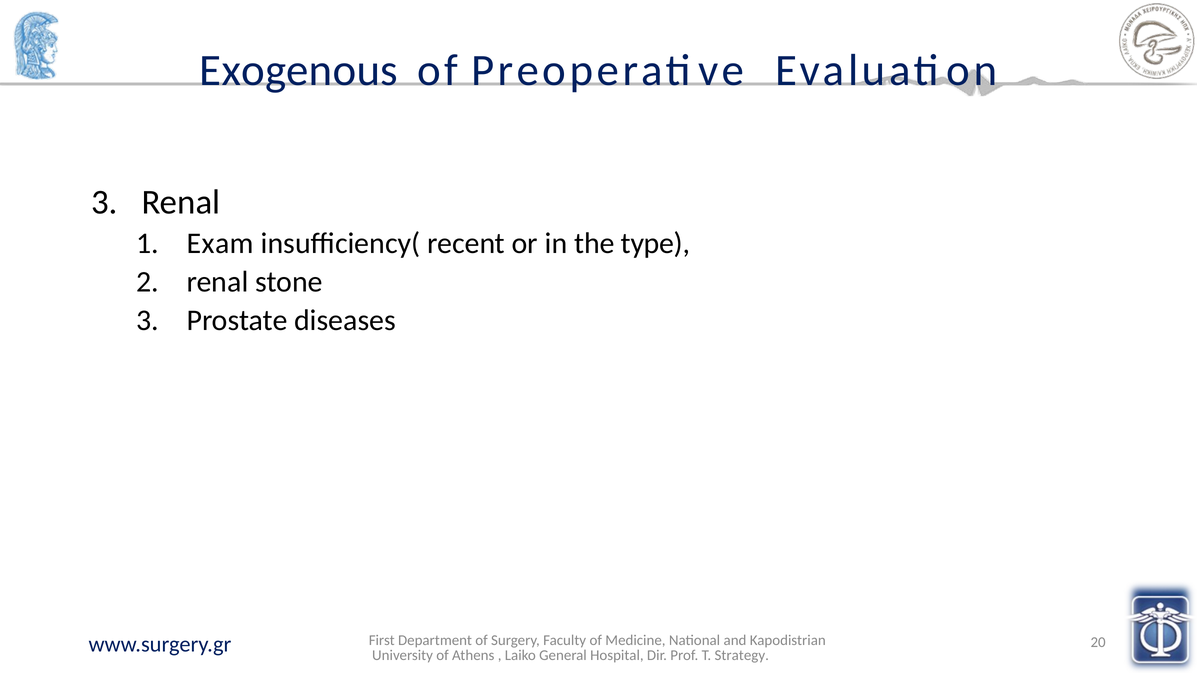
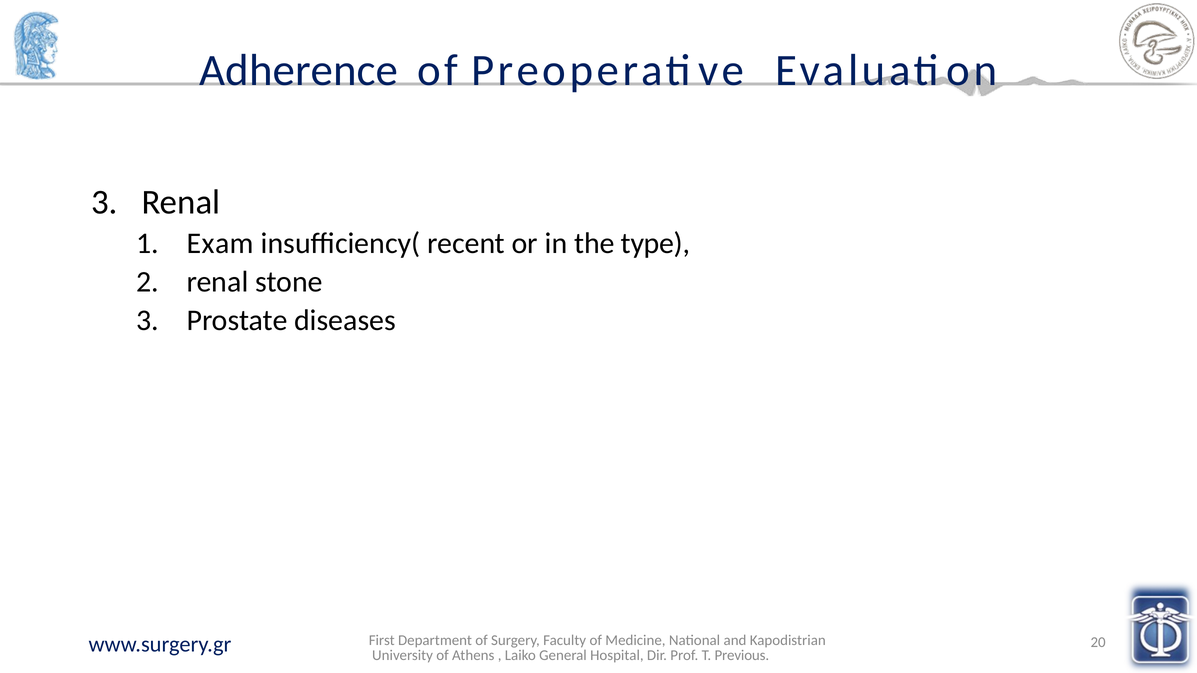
Exogenous: Exogenous -> Adherence
Strategy: Strategy -> Previous
